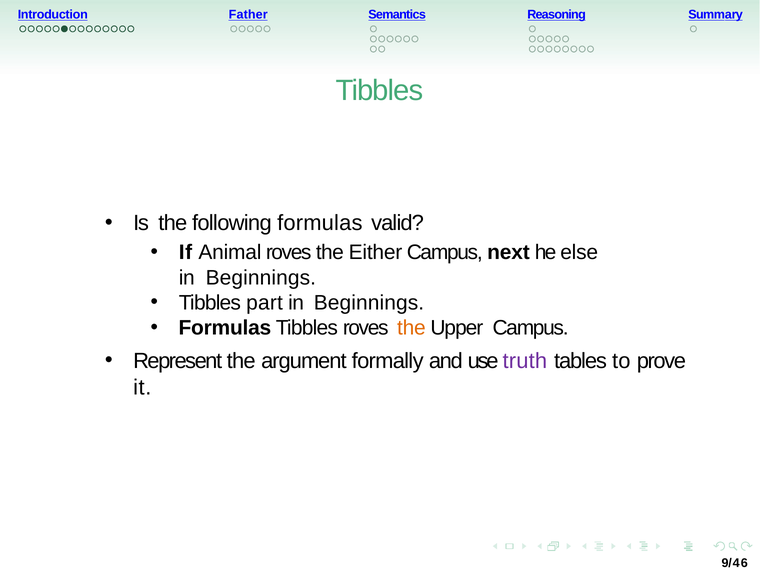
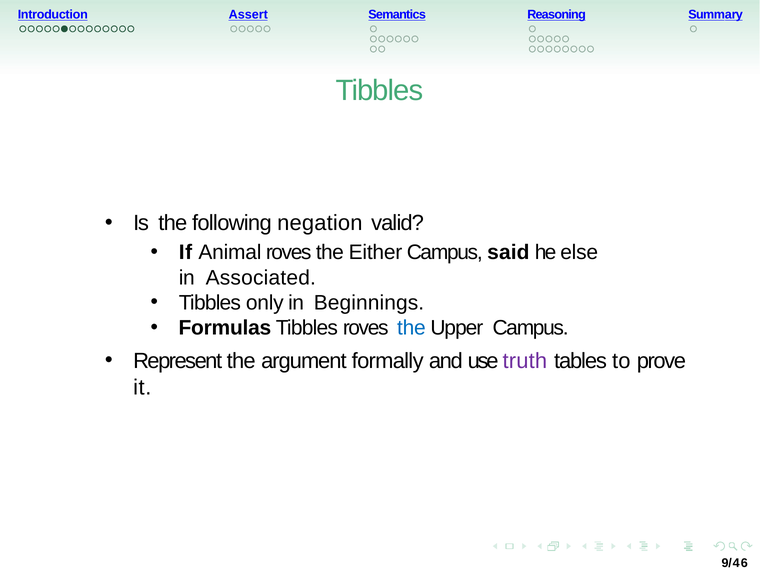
Father: Father -> Assert
following formulas: formulas -> negation
next: next -> said
Beginnings at (261, 277): Beginnings -> Associated
part: part -> only
the at (411, 328) colour: orange -> blue
